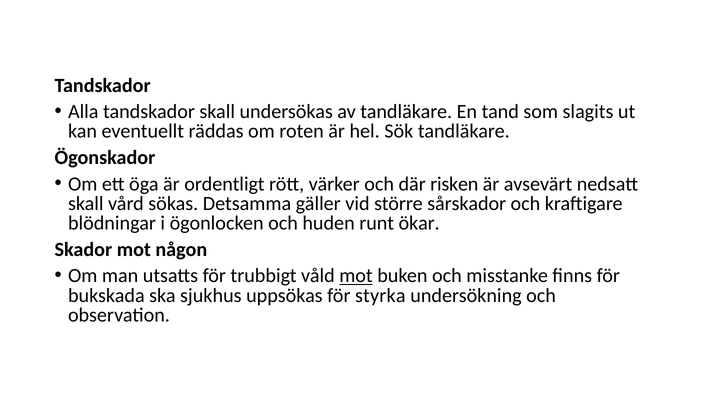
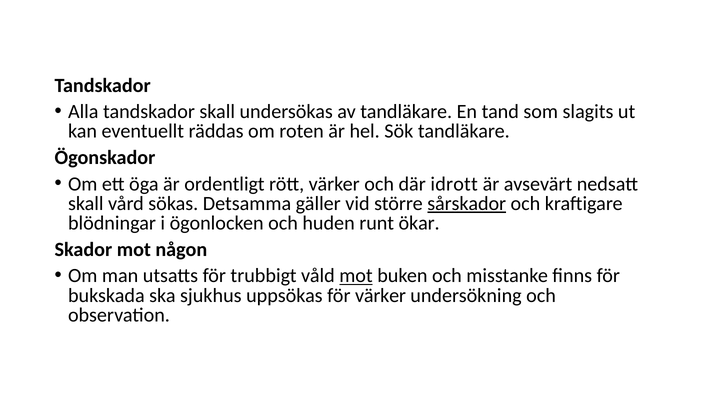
risken: risken -> idrott
sårskador underline: none -> present
för styrka: styrka -> värker
